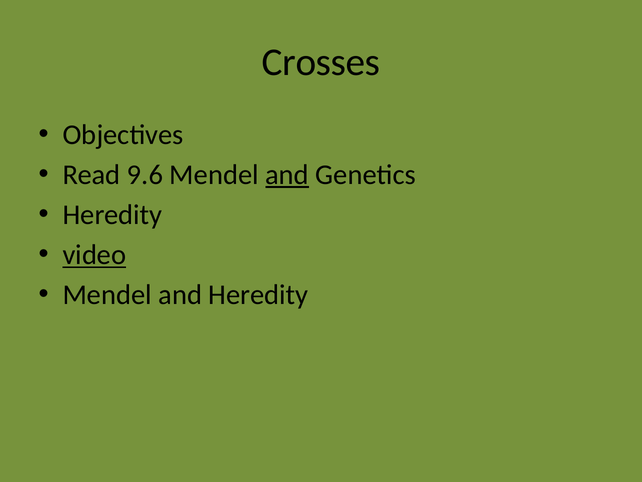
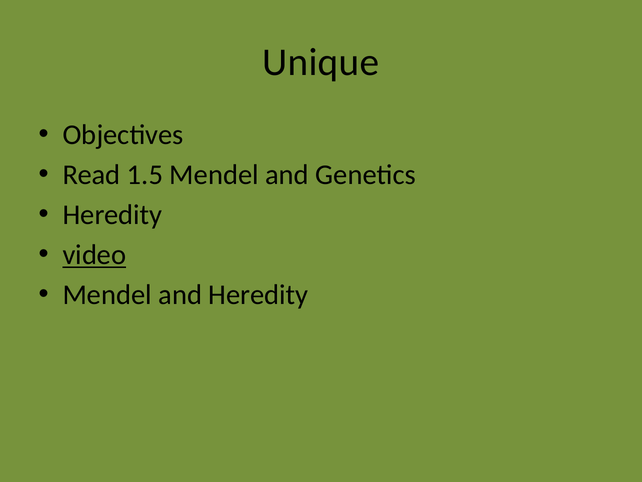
Crosses: Crosses -> Unique
9.6: 9.6 -> 1.5
and at (287, 175) underline: present -> none
